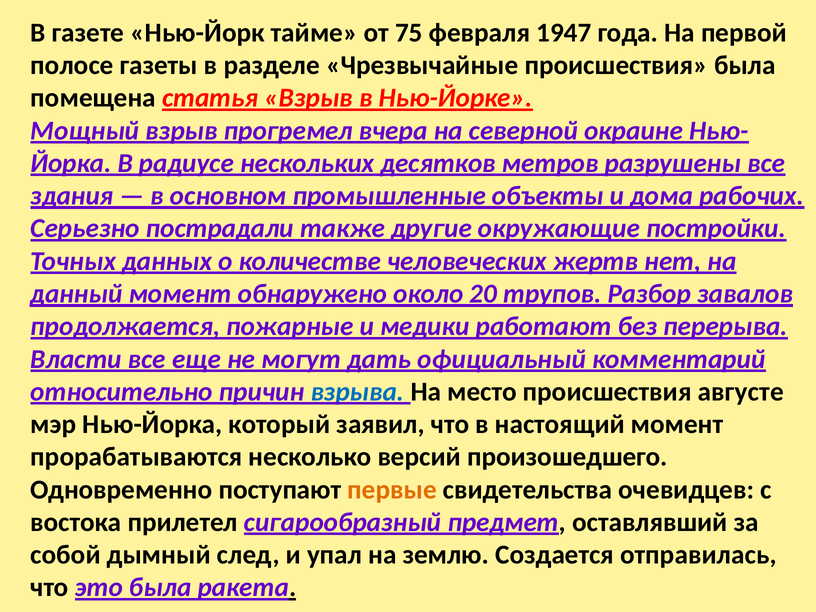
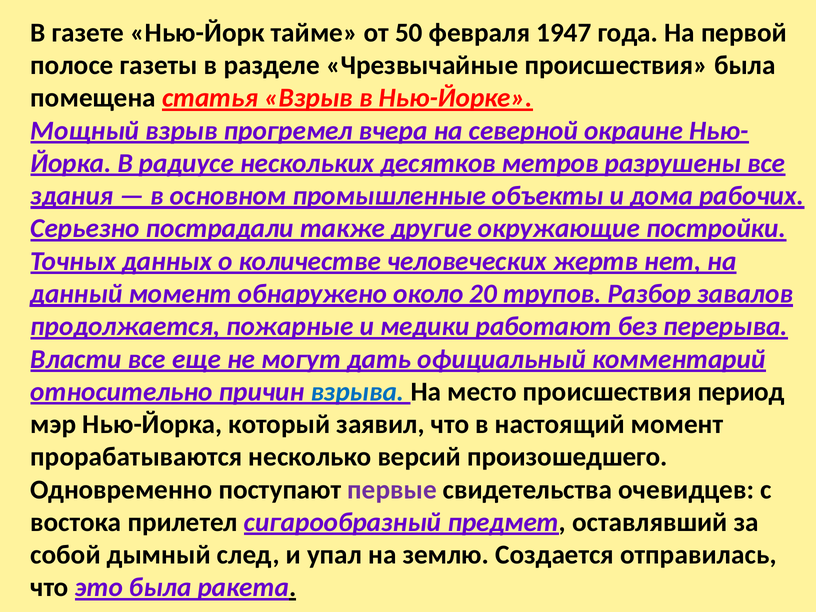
75: 75 -> 50
августе: августе -> период
первые colour: orange -> purple
